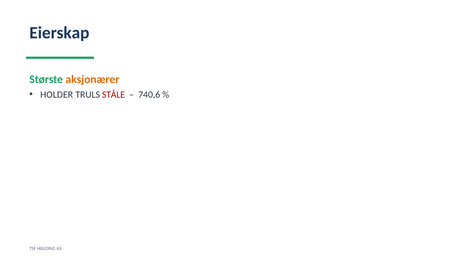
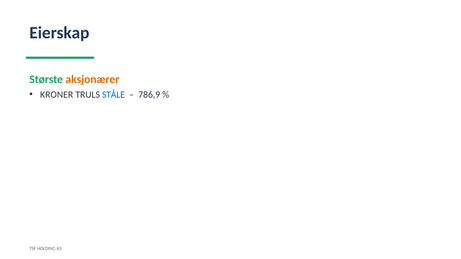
HOLDER: HOLDER -> KRONER
STÅLE colour: red -> blue
740,6: 740,6 -> 786,9
